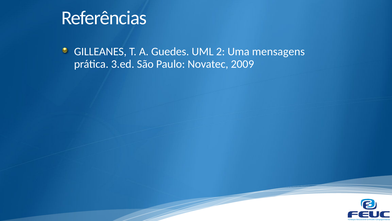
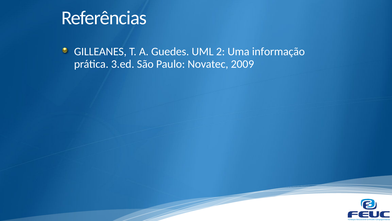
mensagens: mensagens -> informação
